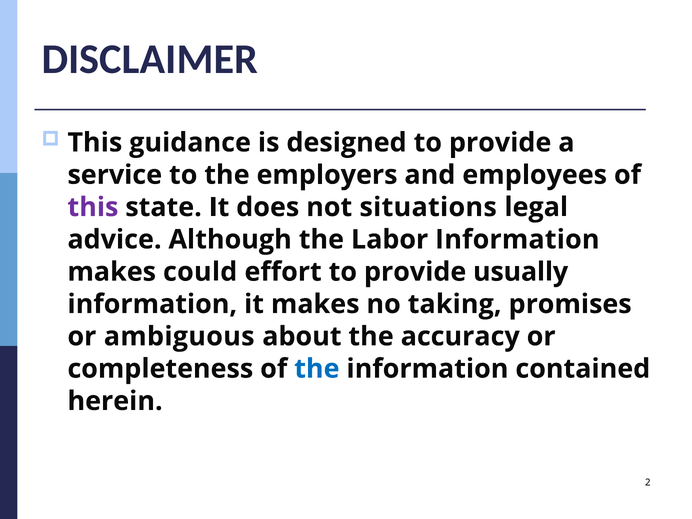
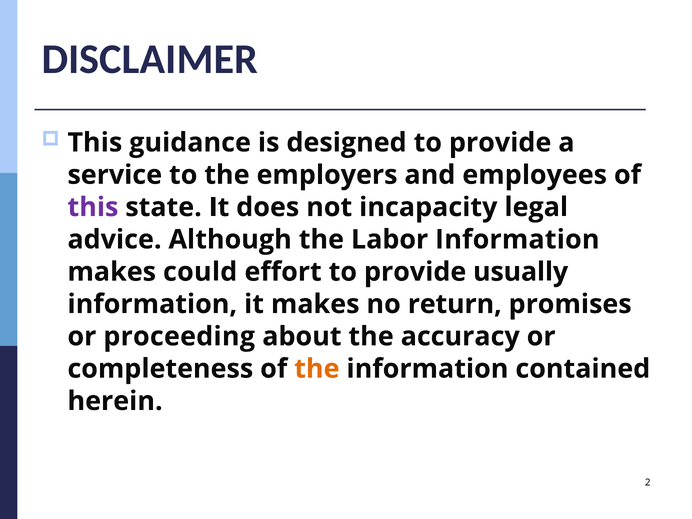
situations: situations -> incapacity
taking: taking -> return
ambiguous: ambiguous -> proceeding
the at (317, 369) colour: blue -> orange
